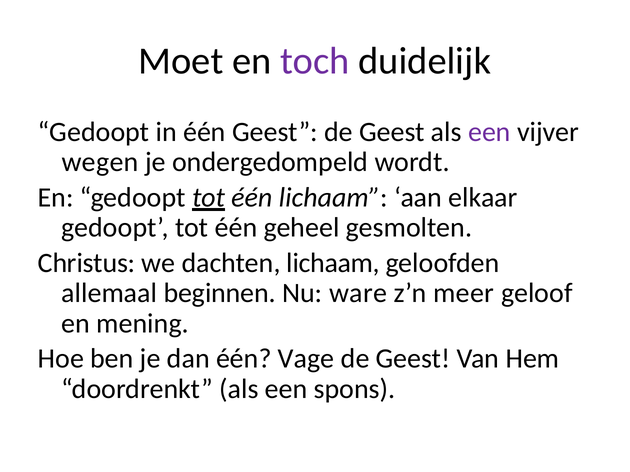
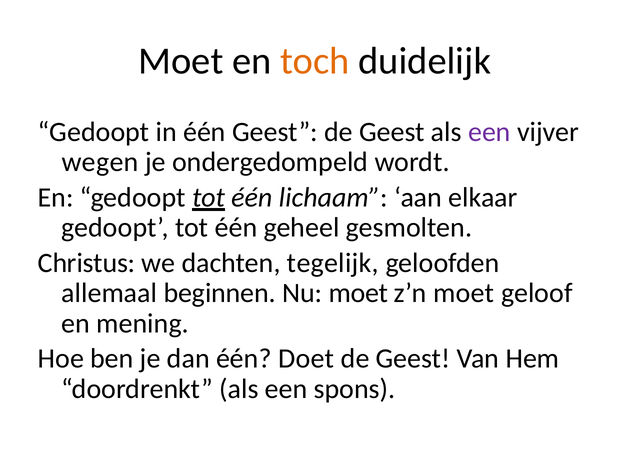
toch colour: purple -> orange
dachten lichaam: lichaam -> tegelijk
Nu ware: ware -> moet
z’n meer: meer -> moet
Vage: Vage -> Doet
